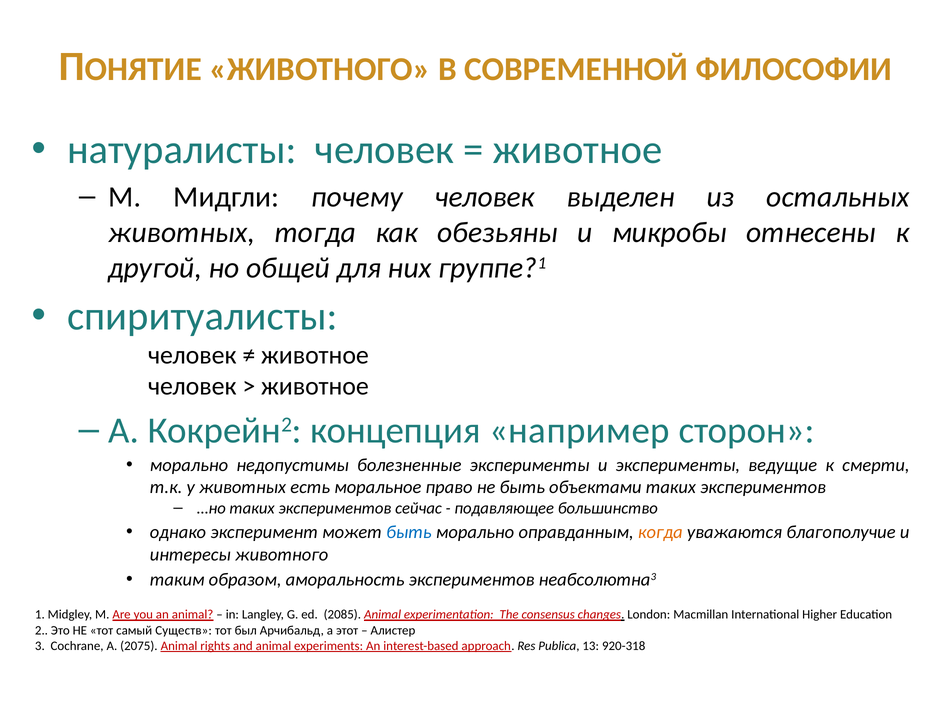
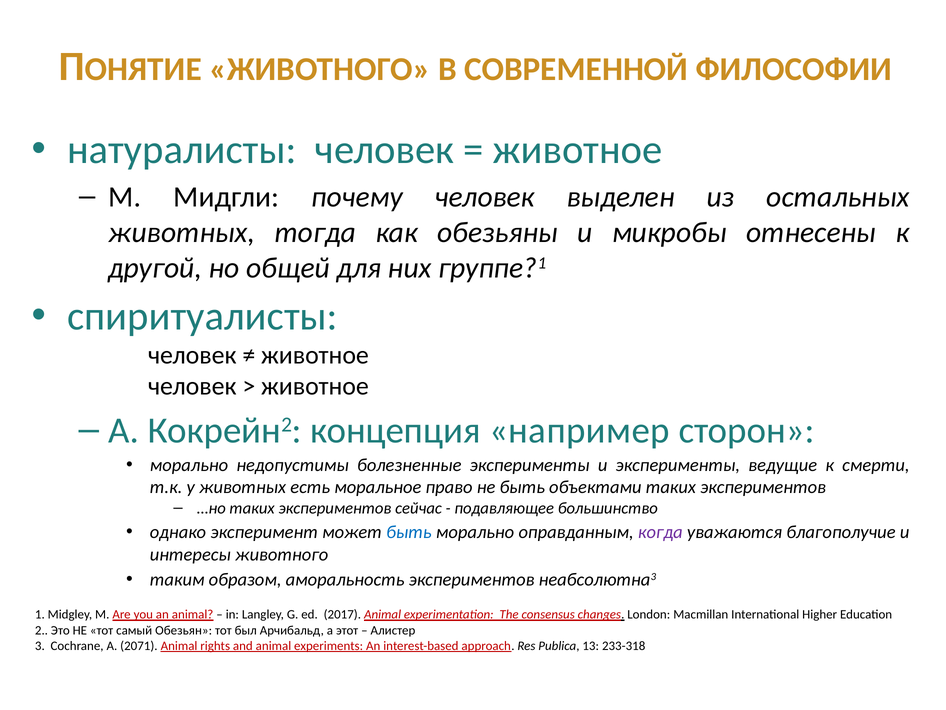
когда colour: orange -> purple
2085: 2085 -> 2017
Существ: Существ -> Обезьян
2075: 2075 -> 2071
920-318: 920-318 -> 233-318
